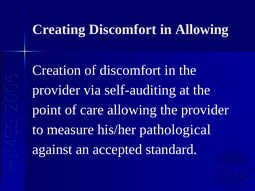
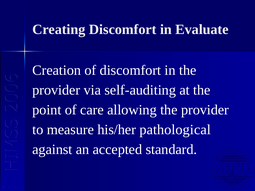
in Allowing: Allowing -> Evaluate
